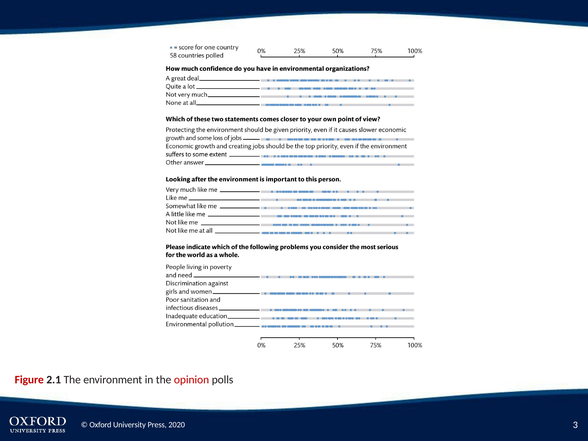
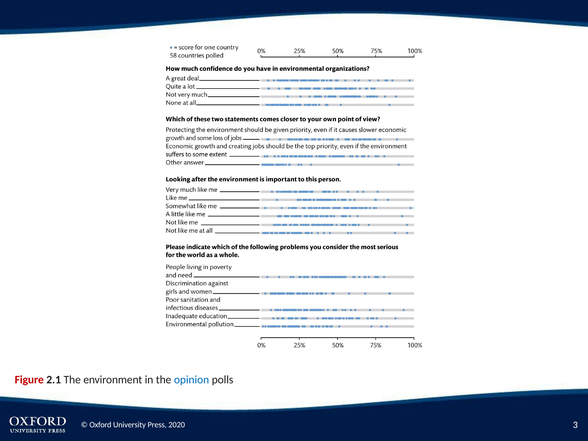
opinion colour: red -> blue
